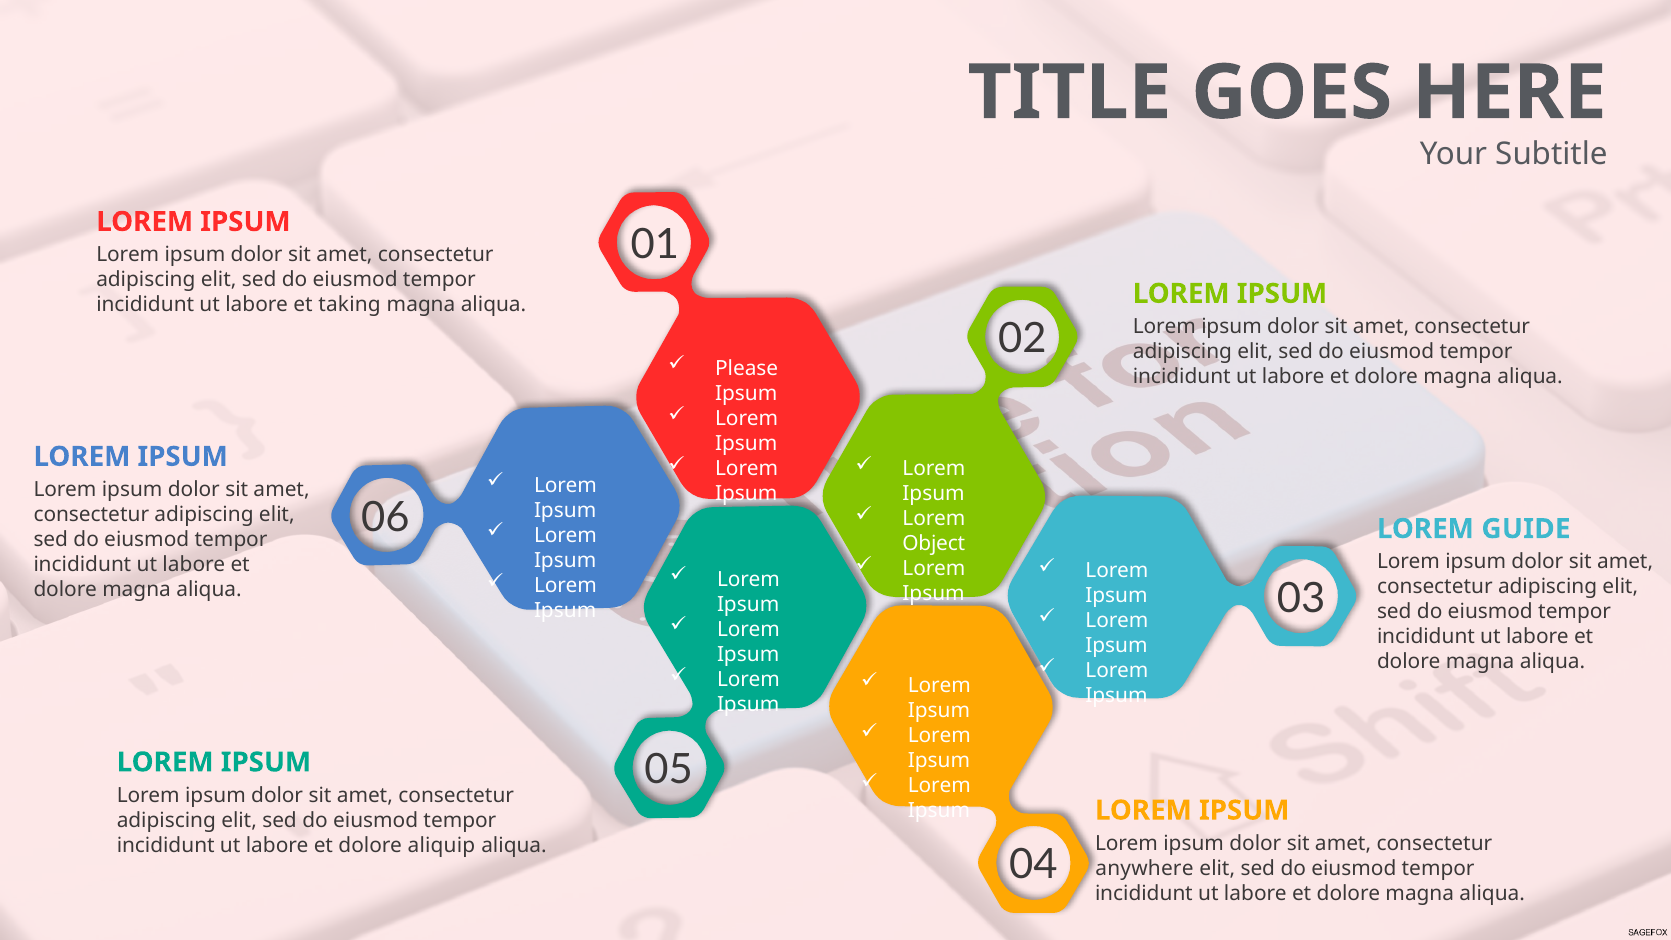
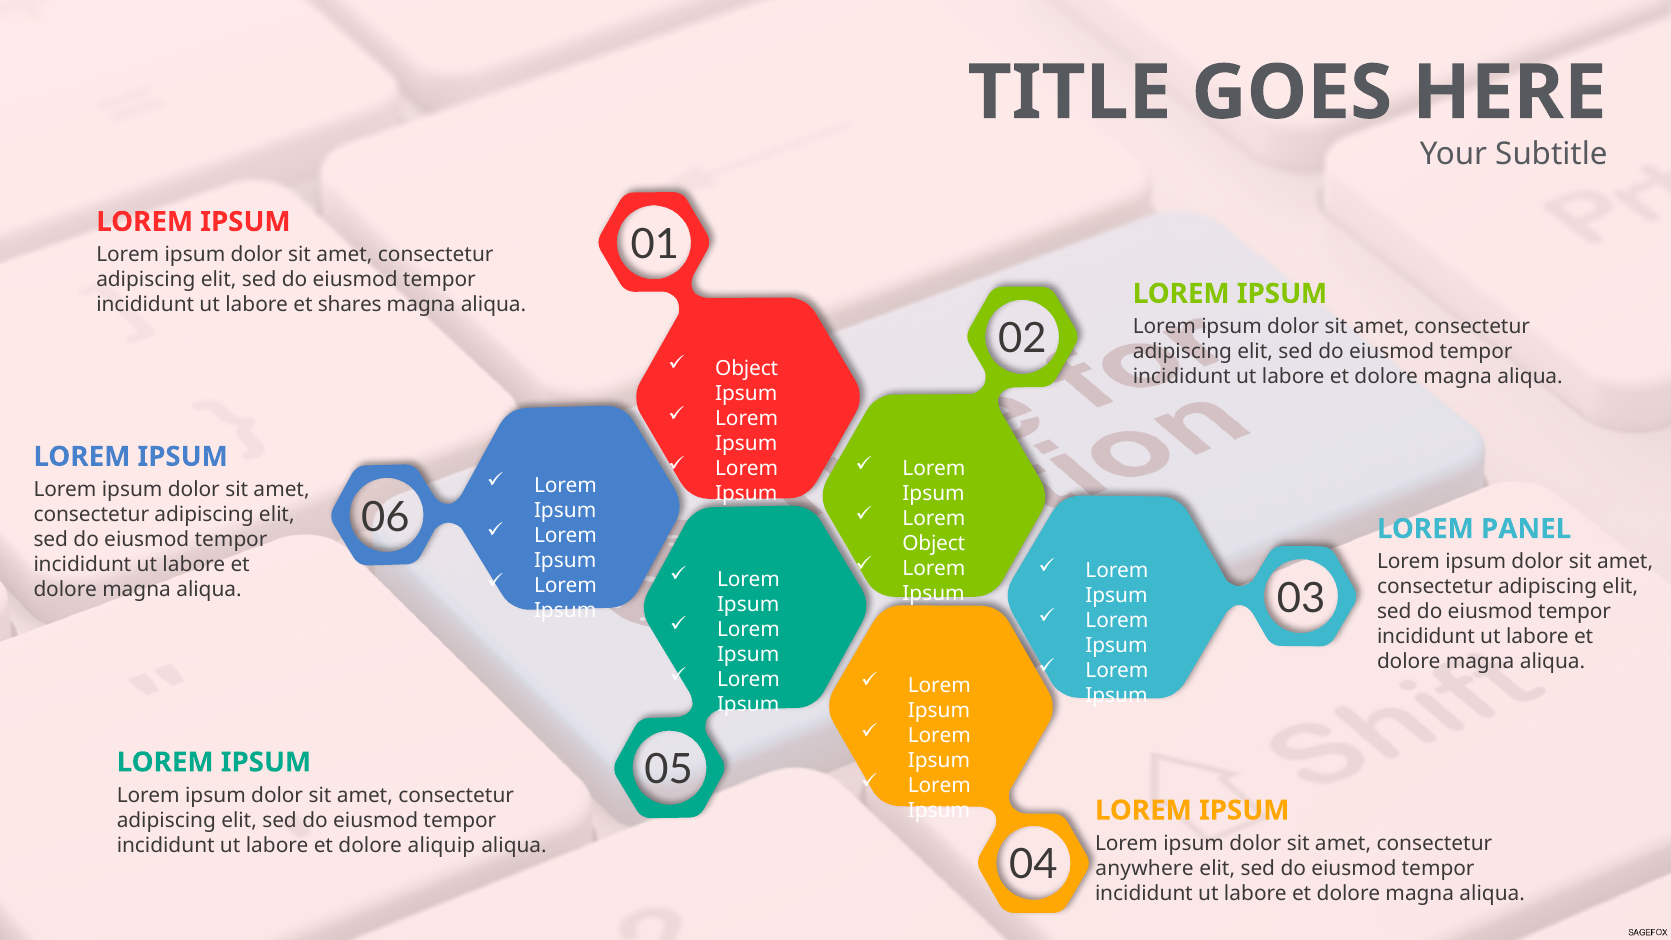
taking: taking -> shares
Please at (747, 368): Please -> Object
GUIDE: GUIDE -> PANEL
